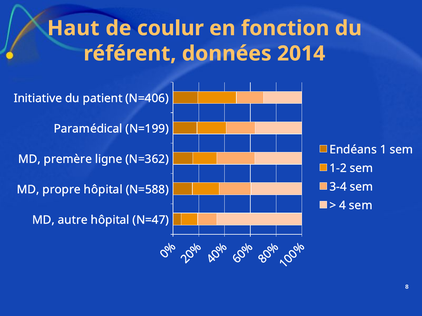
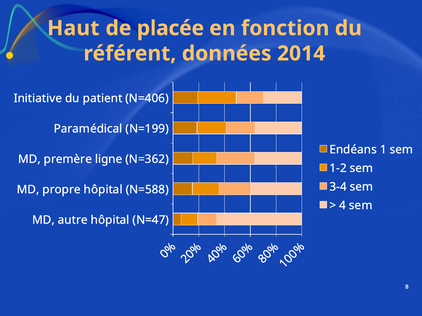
coulur: coulur -> placée
